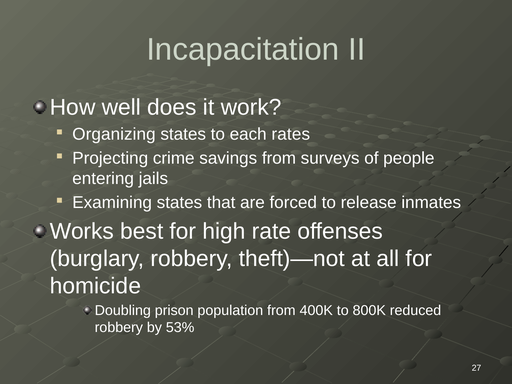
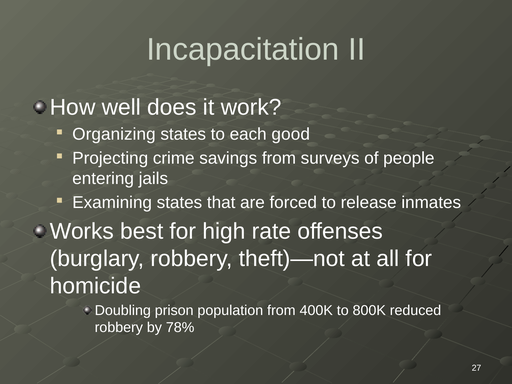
rates: rates -> good
53%: 53% -> 78%
